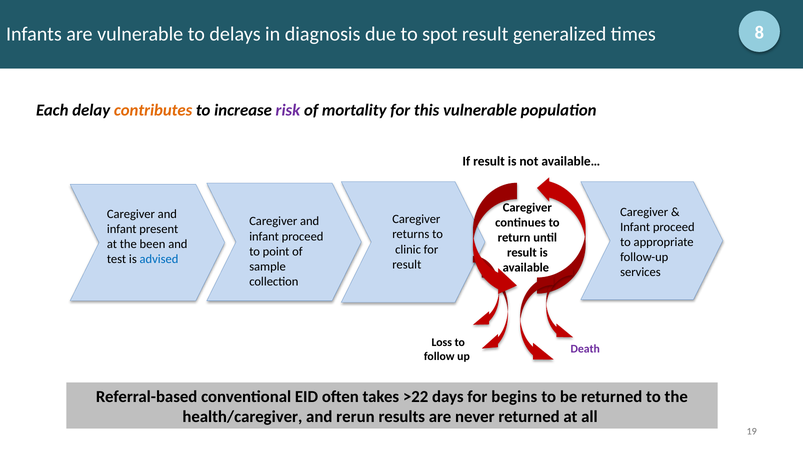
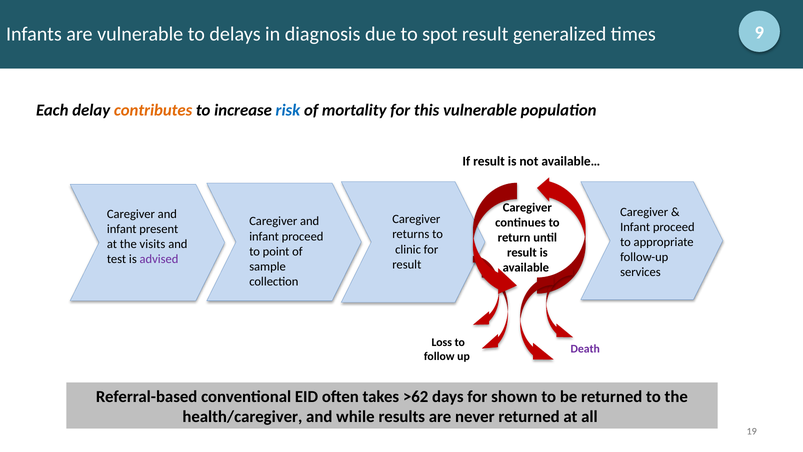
8: 8 -> 9
risk colour: purple -> blue
been: been -> visits
advised colour: blue -> purple
>22: >22 -> >62
begins: begins -> shown
rerun: rerun -> while
